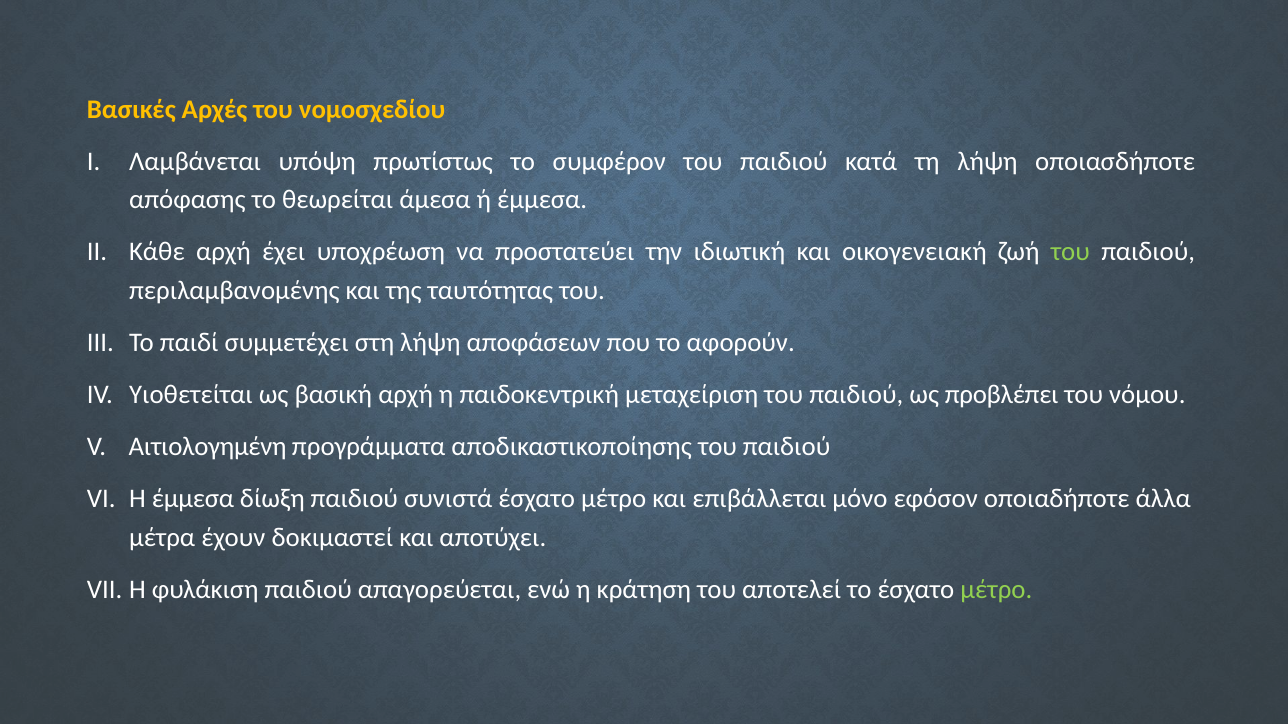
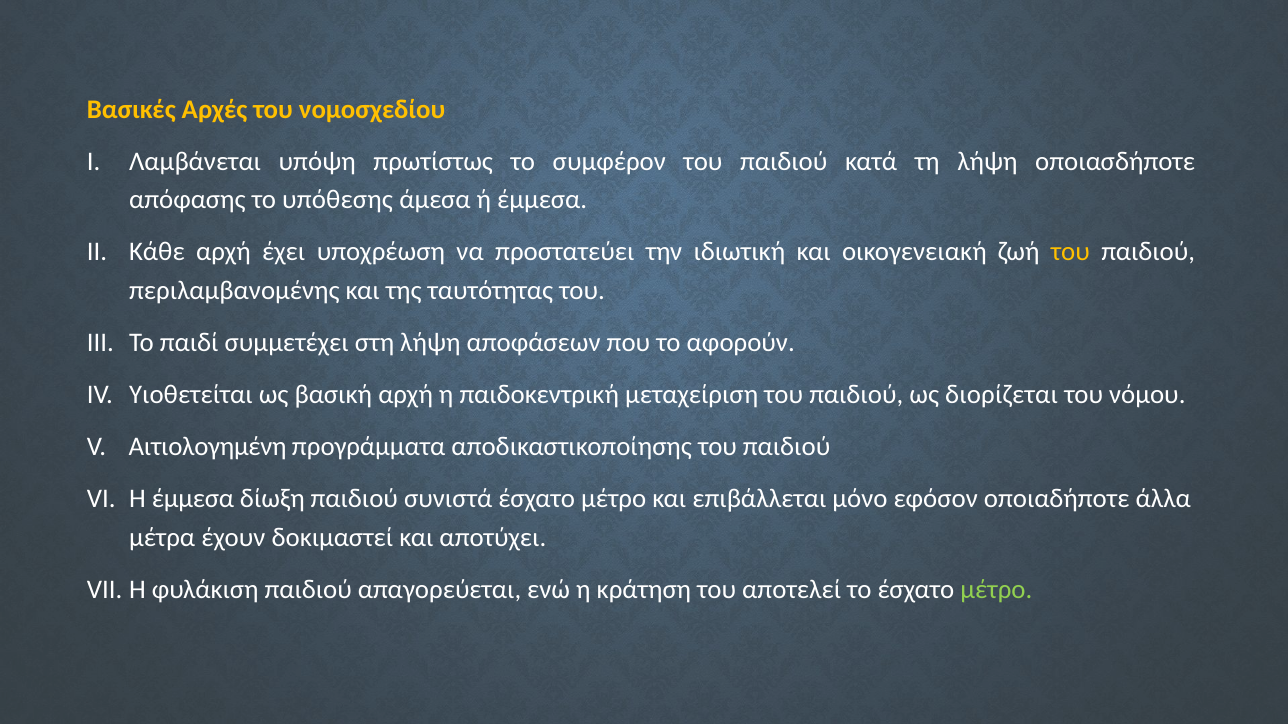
θεωρείται: θεωρείται -> υπόθεσης
του at (1070, 252) colour: light green -> yellow
προβλέπει: προβλέπει -> διορίζεται
